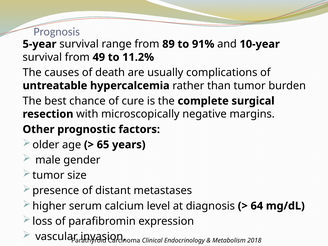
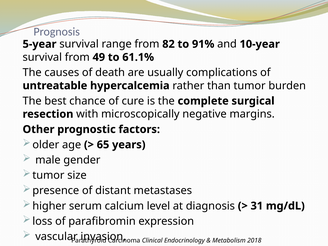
89: 89 -> 82
11.2%: 11.2% -> 61.1%
64: 64 -> 31
